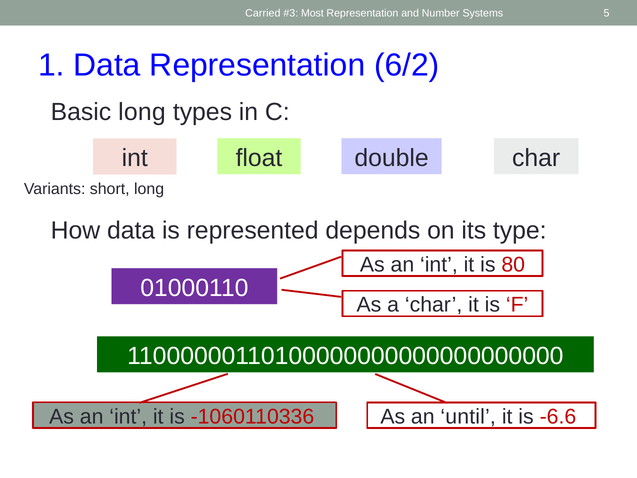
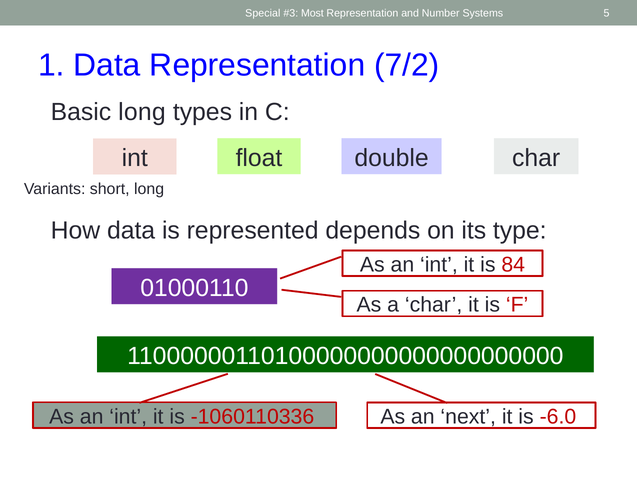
Carried: Carried -> Special
6/2: 6/2 -> 7/2
80: 80 -> 84
until: until -> next
-6.6: -6.6 -> -6.0
